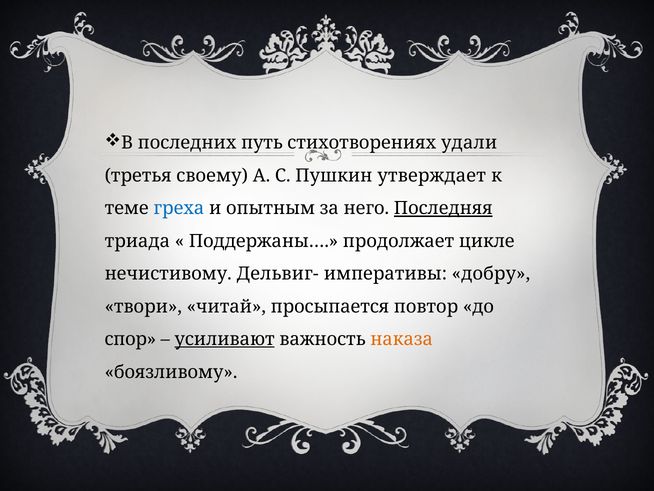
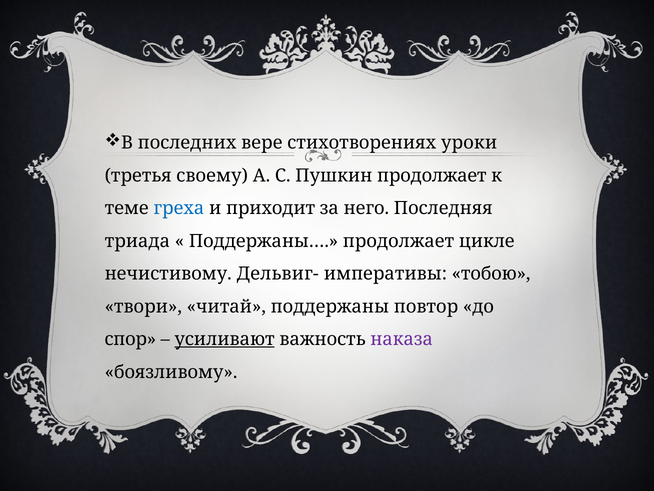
путь: путь -> вере
удали: удали -> уроки
Пушкин утверждает: утверждает -> продолжает
опытным: опытным -> приходит
Последняя underline: present -> none
добру: добру -> тобою
просыпается: просыпается -> поддержаны
наказа colour: orange -> purple
